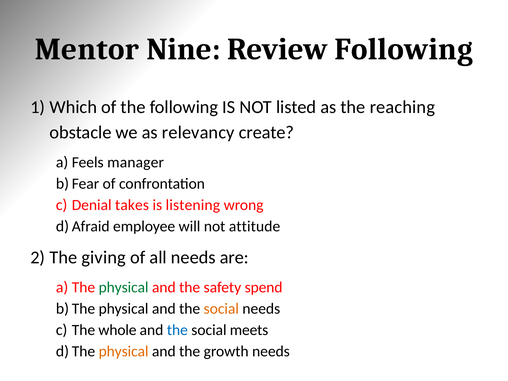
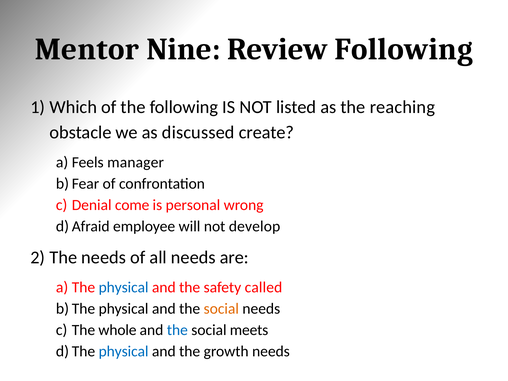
relevancy: relevancy -> discussed
takes: takes -> come
listening: listening -> personal
attitude: attitude -> develop
giving at (104, 257): giving -> needs
physical at (124, 287) colour: green -> blue
spend: spend -> called
physical at (124, 351) colour: orange -> blue
